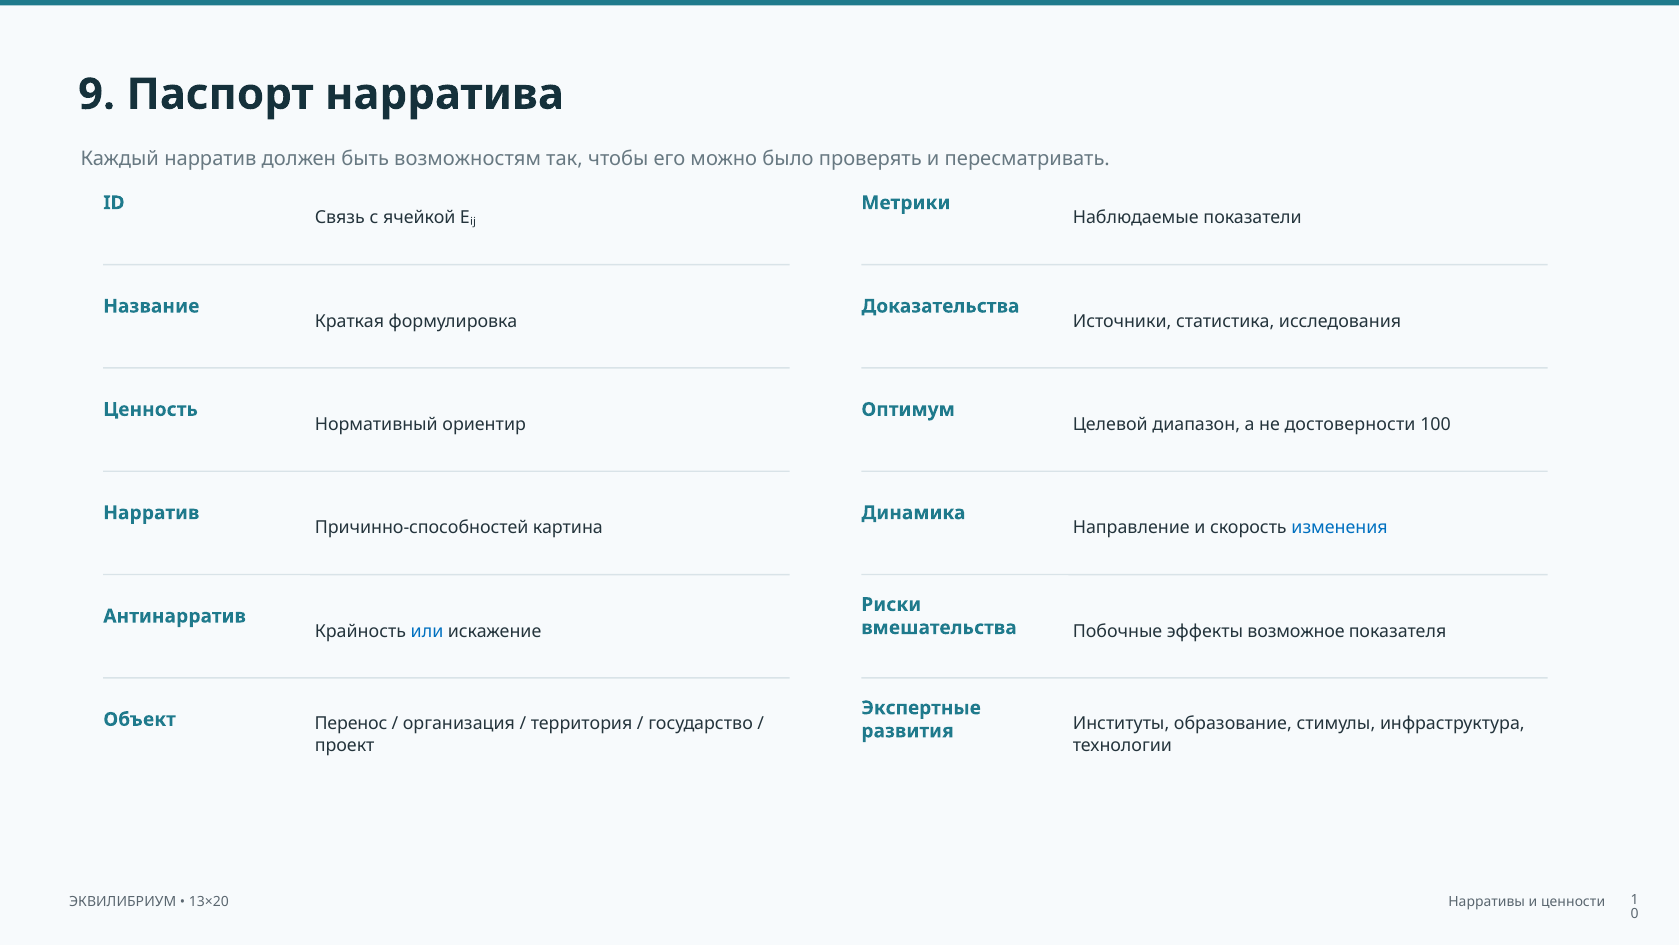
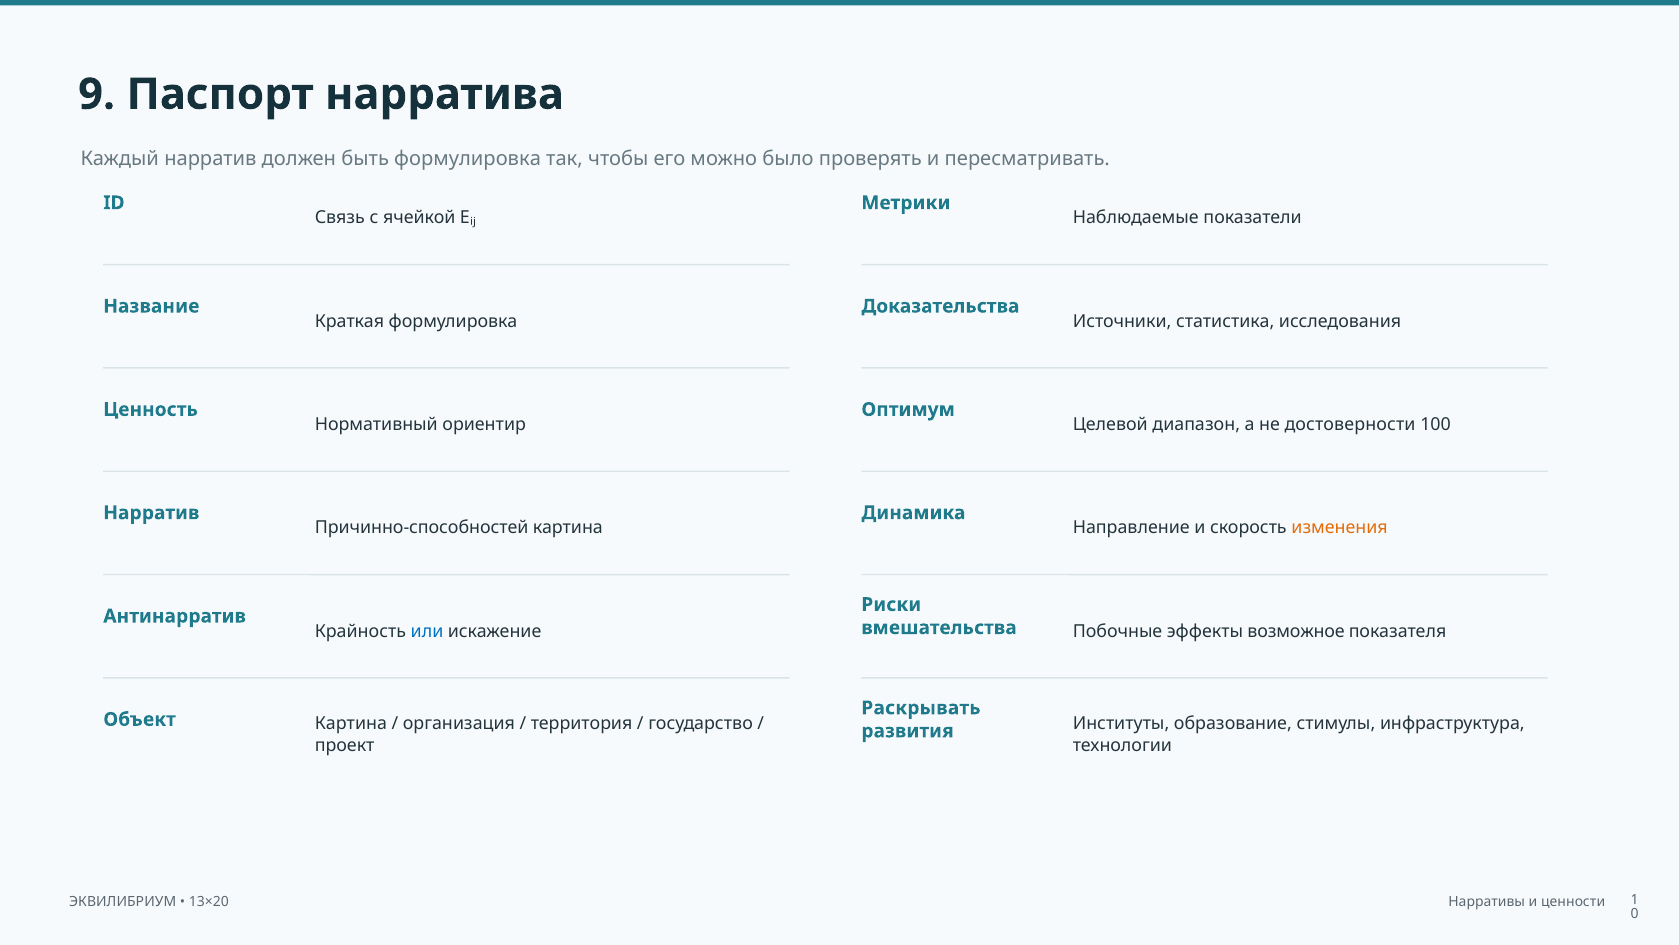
быть возможностям: возможностям -> формулировка
изменения colour: blue -> orange
Экспертные: Экспертные -> Раскрывать
Объект Перенос: Перенос -> Картина
